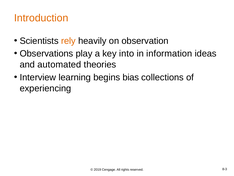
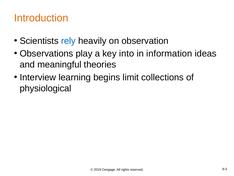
rely colour: orange -> blue
automated: automated -> meaningful
bias: bias -> limit
experiencing: experiencing -> physiological
